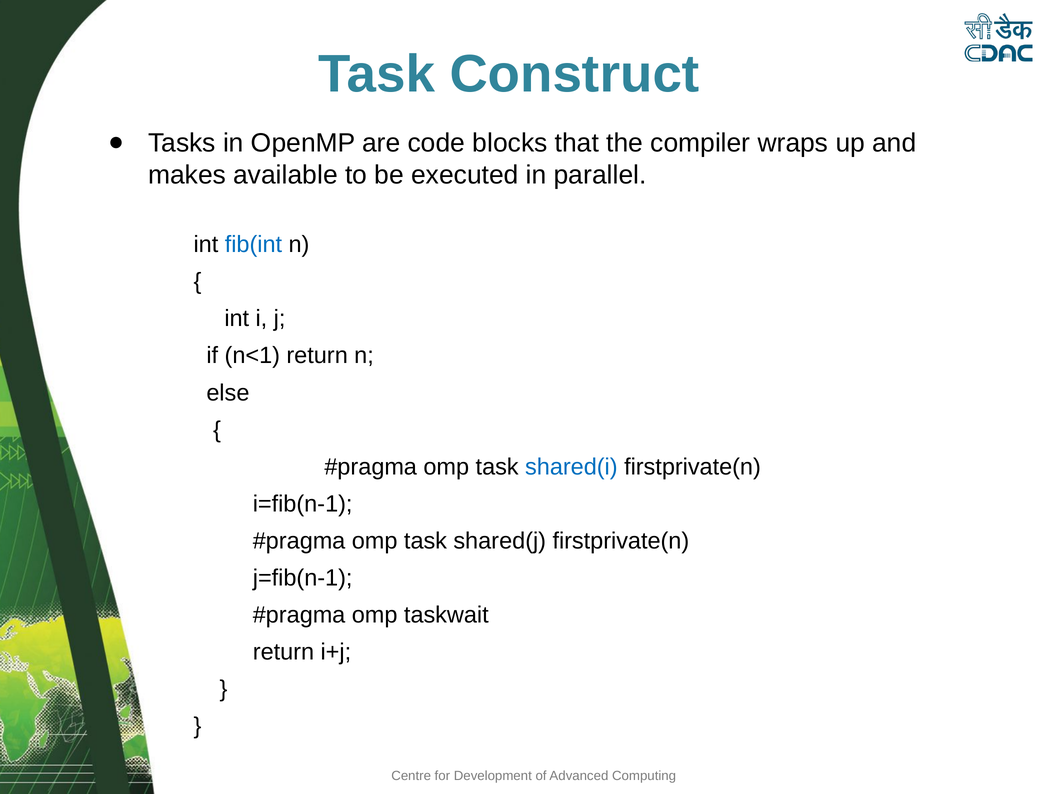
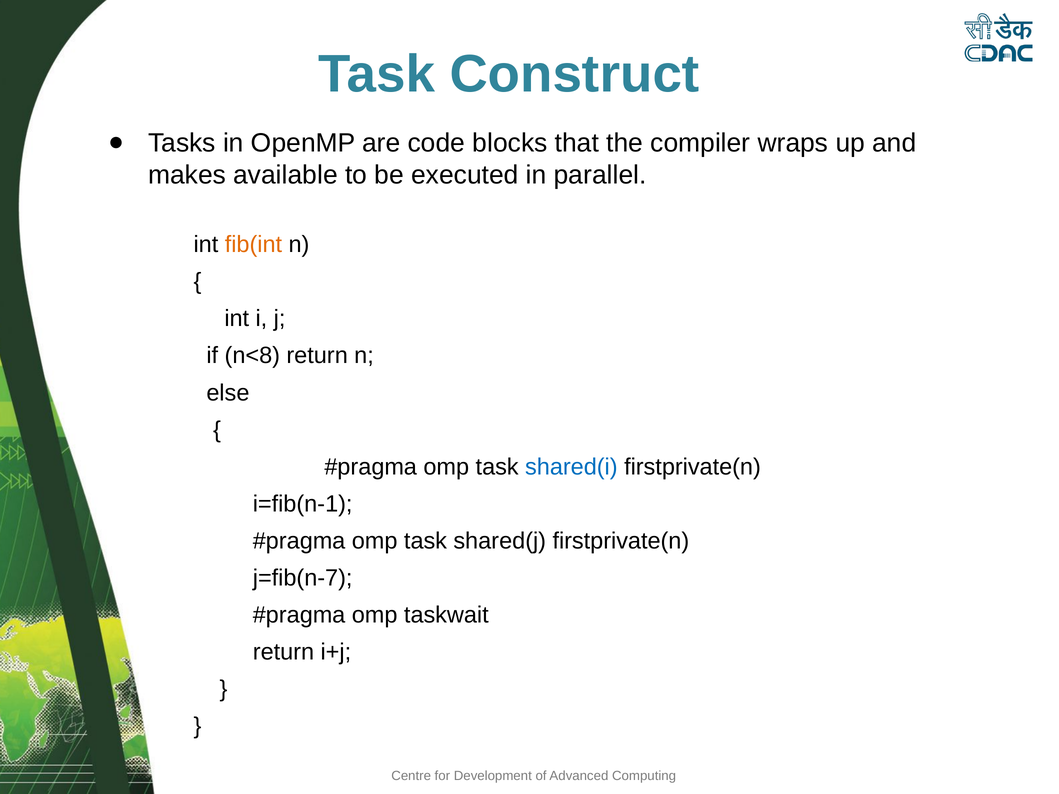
fib(int colour: blue -> orange
n<1: n<1 -> n<8
j=fib(n-1: j=fib(n-1 -> j=fib(n-7
